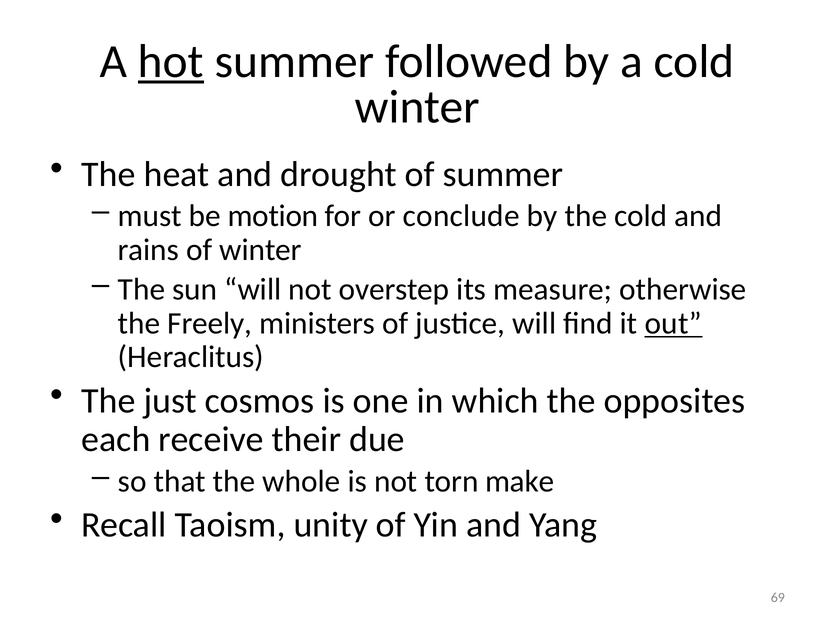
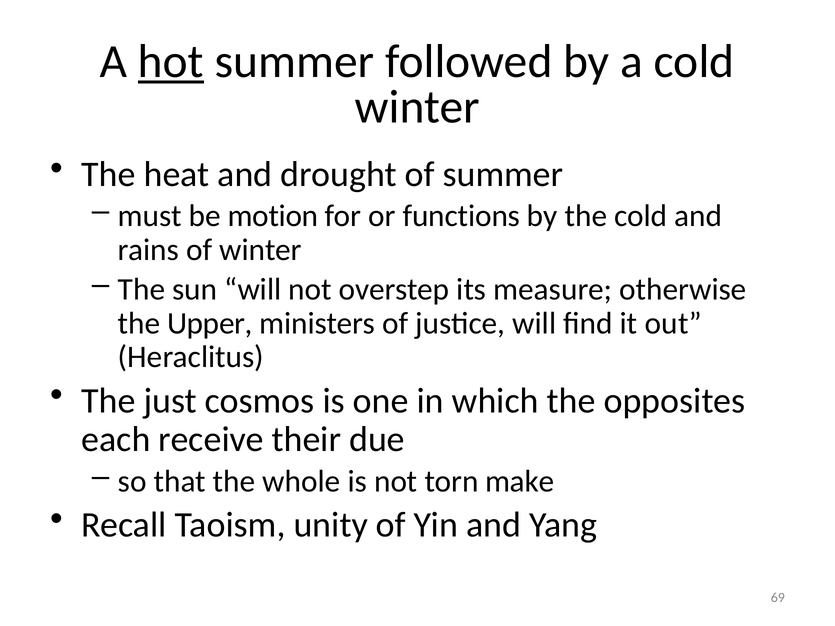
conclude: conclude -> functions
Freely: Freely -> Upper
out underline: present -> none
